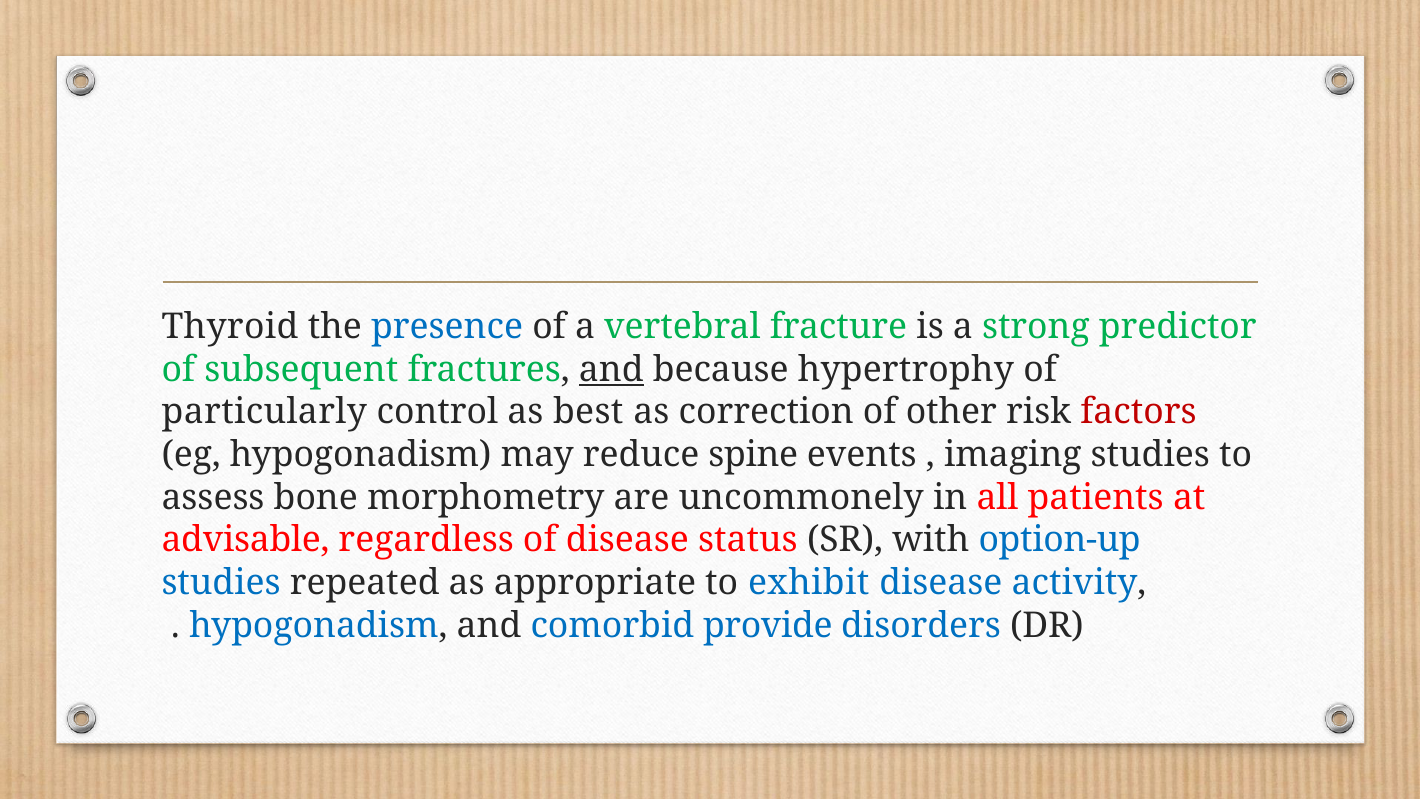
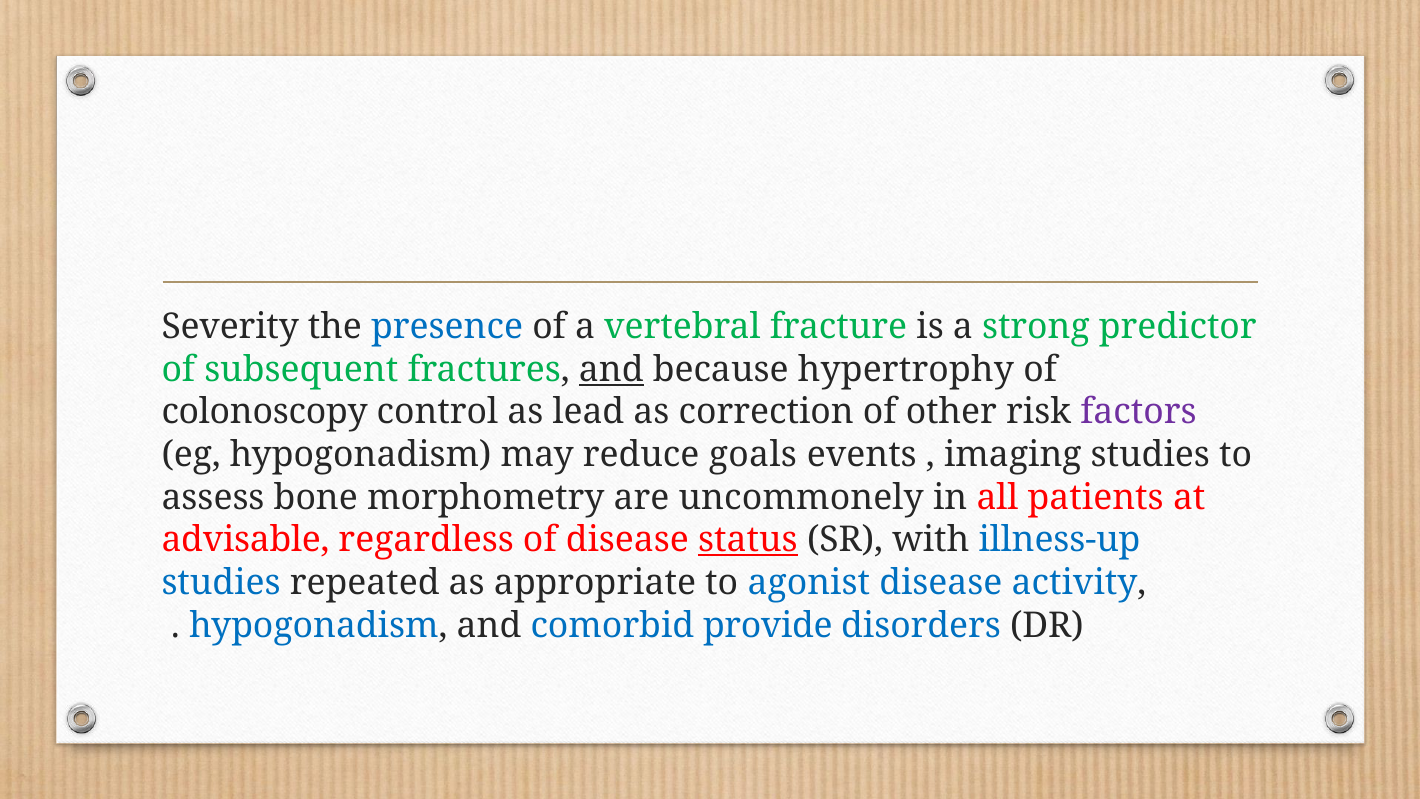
Thyroid: Thyroid -> Severity
particularly: particularly -> colonoscopy
best: best -> lead
factors colour: red -> purple
spine: spine -> goals
status underline: none -> present
option-up: option-up -> illness-up
exhibit: exhibit -> agonist
